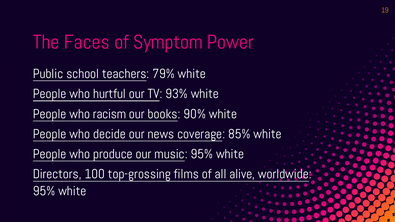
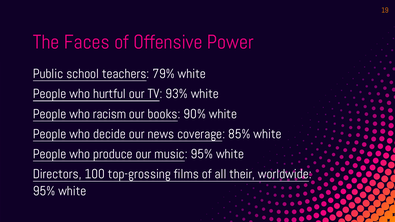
Symptom: Symptom -> Offensive
alive: alive -> their
